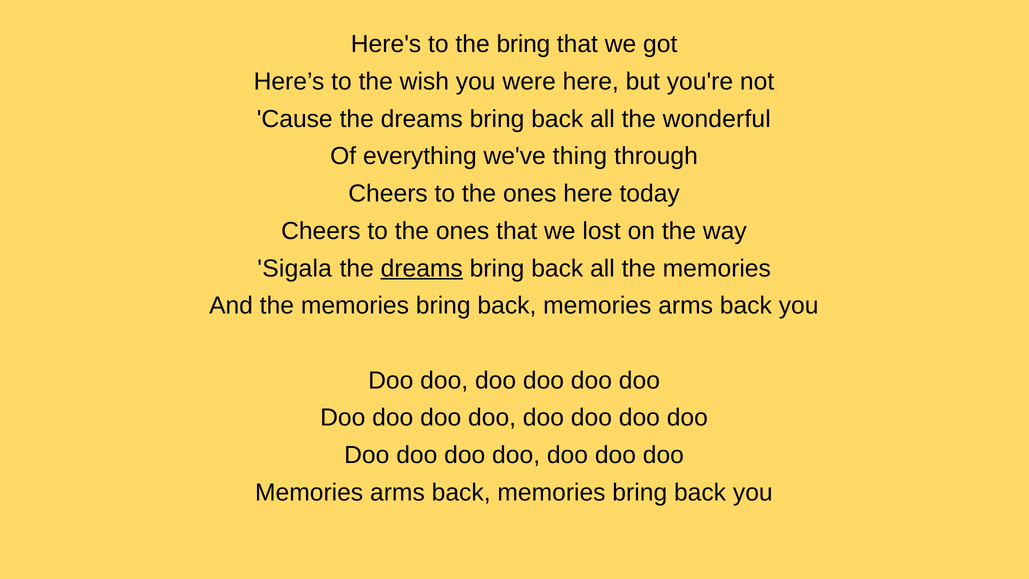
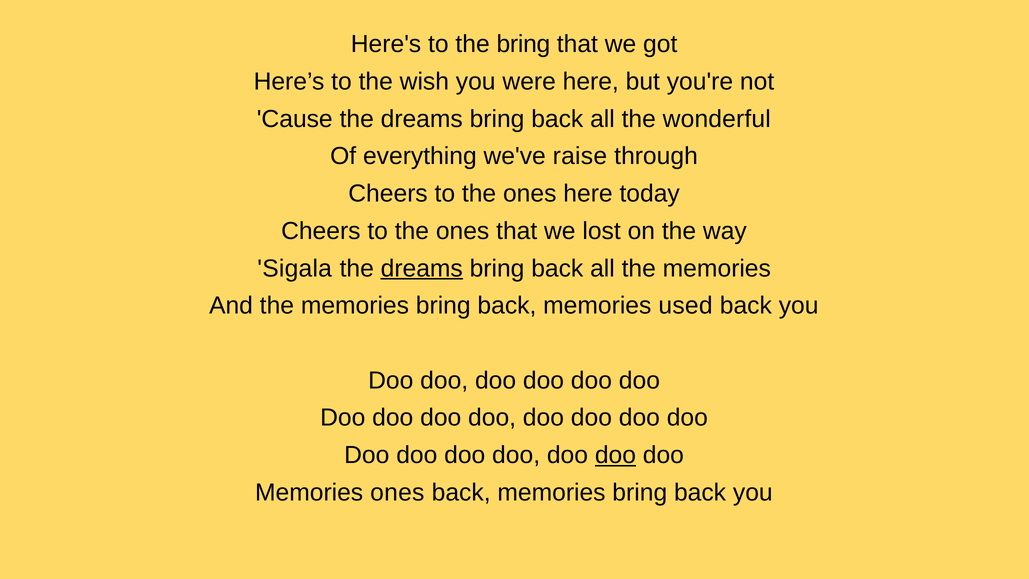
thing: thing -> raise
back memories arms: arms -> used
doo at (615, 455) underline: none -> present
arms at (397, 492): arms -> ones
